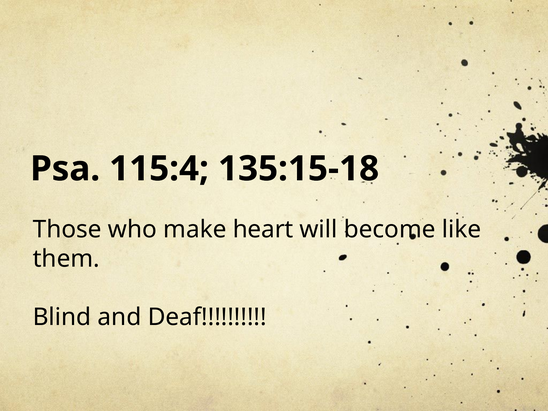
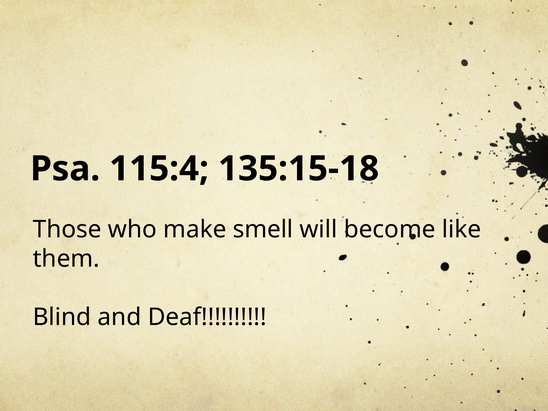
heart: heart -> smell
